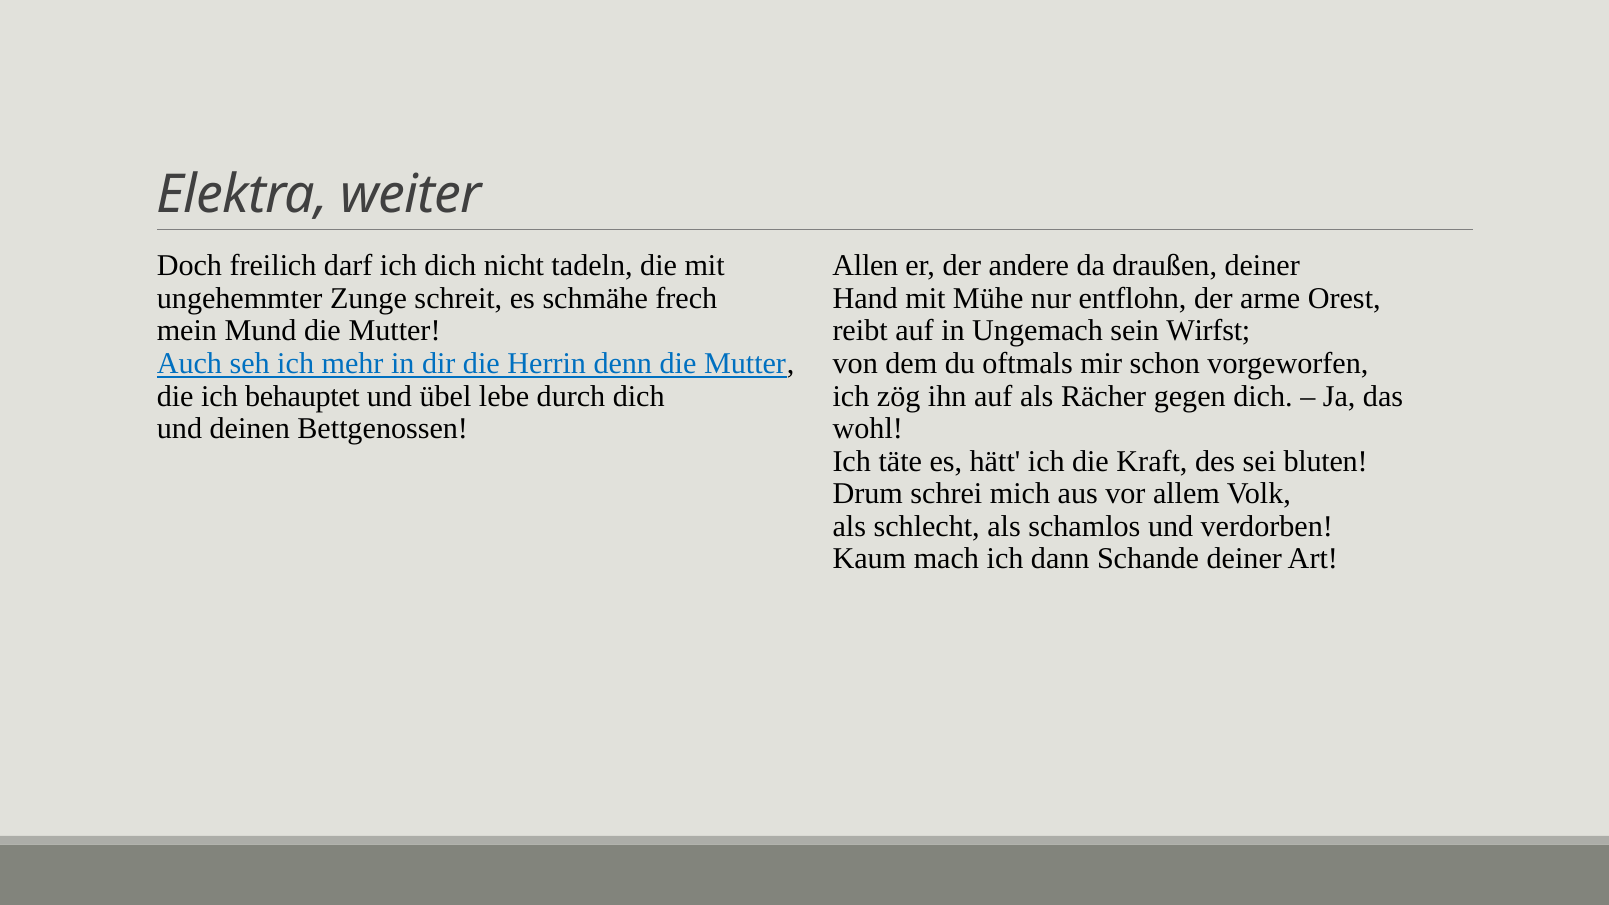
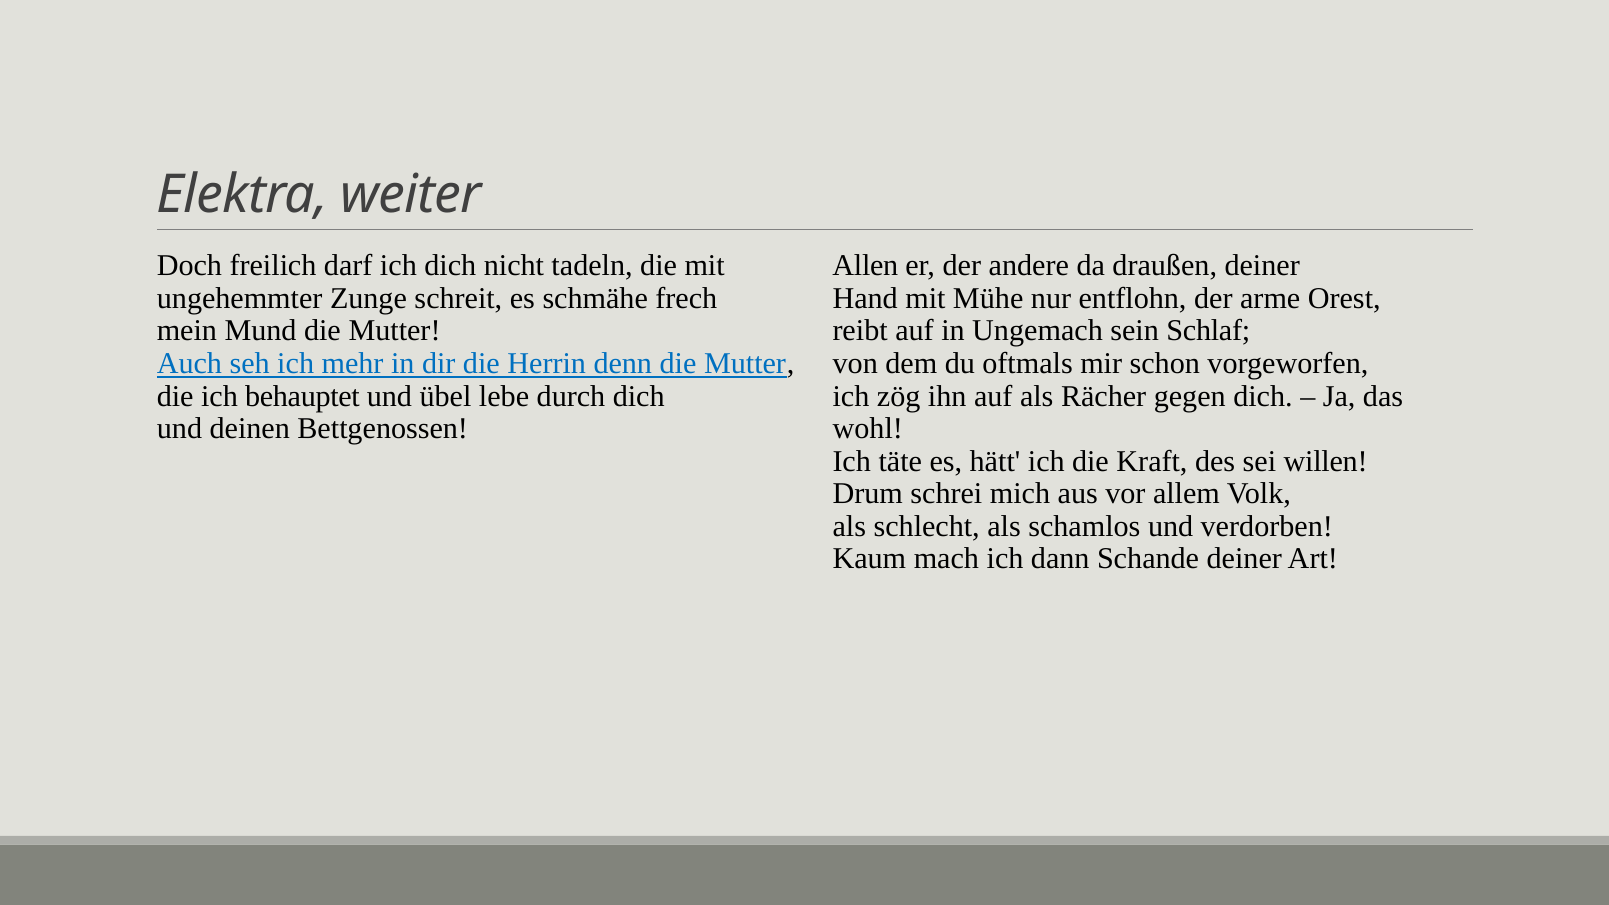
Wirfst: Wirfst -> Schlaf
bluten: bluten -> willen
